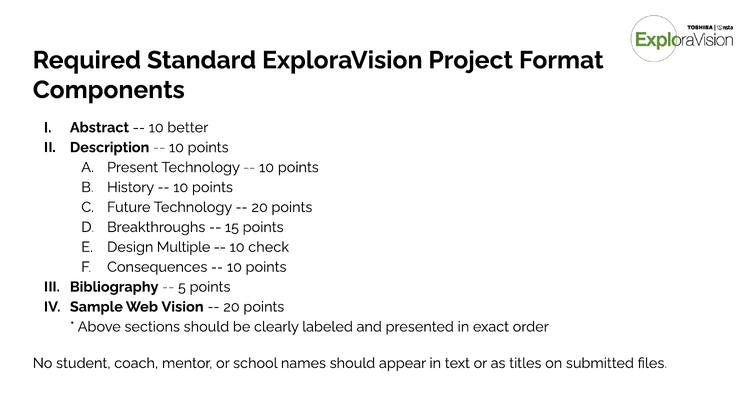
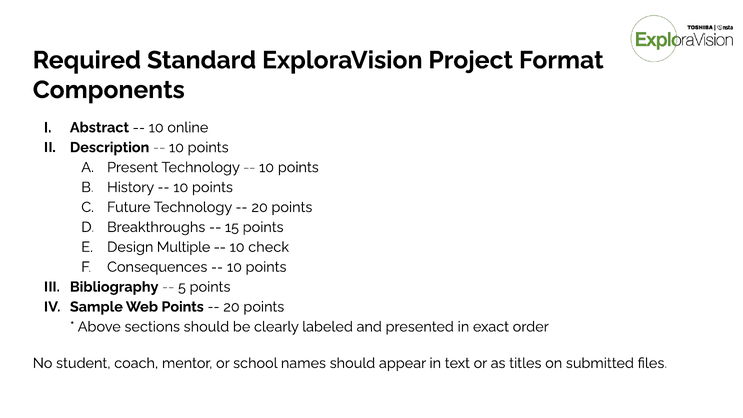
better: better -> online
Web Vision: Vision -> Points
